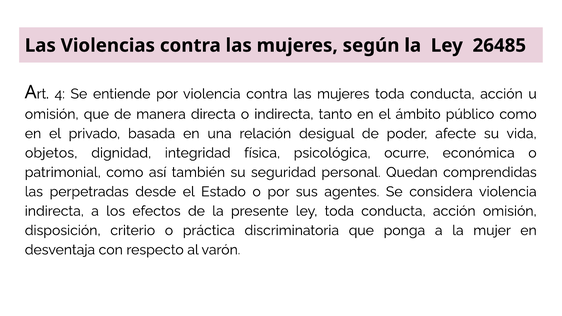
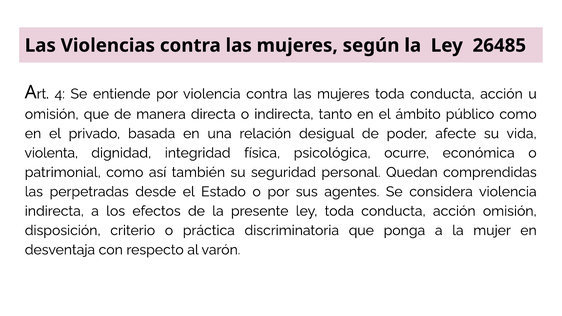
objetos: objetos -> violenta
